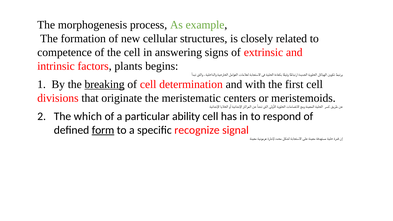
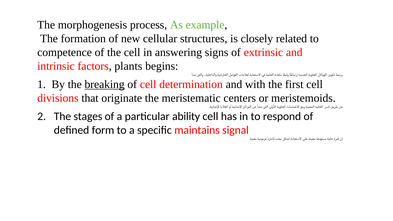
which: which -> stages
form underline: present -> none
recognize: recognize -> maintains
